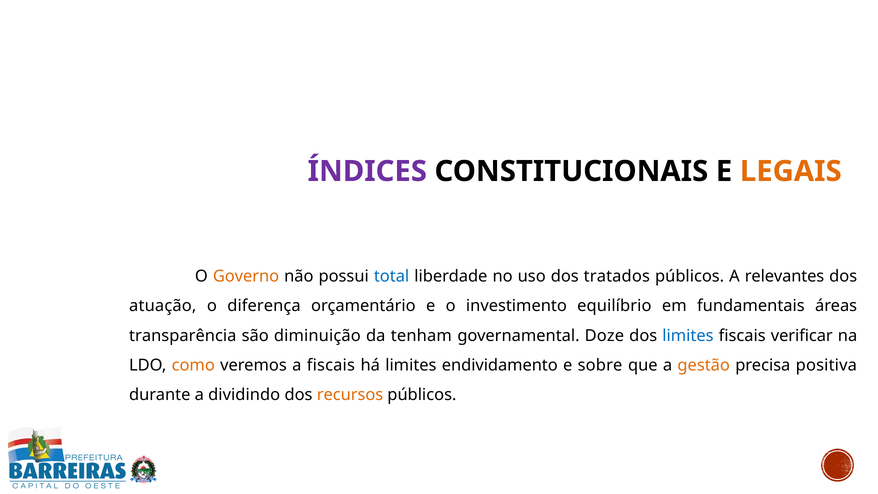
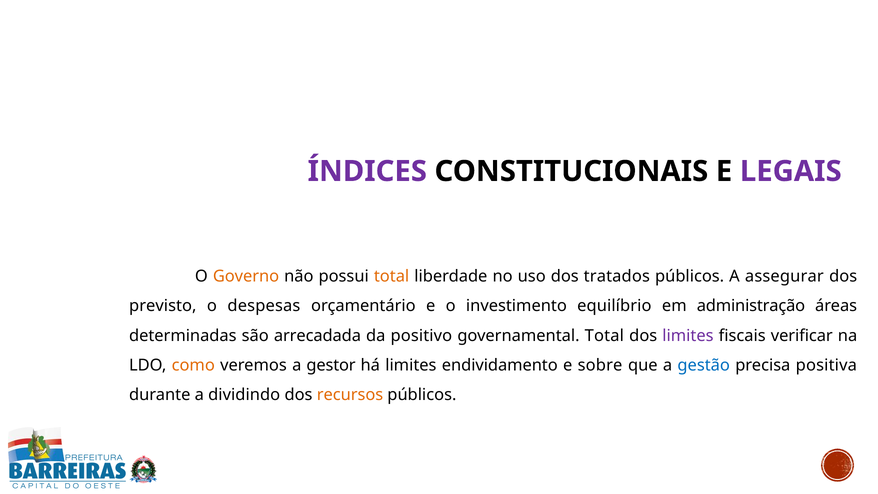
LEGAIS colour: orange -> purple
total at (392, 276) colour: blue -> orange
relevantes: relevantes -> assegurar
atuação: atuação -> previsto
diferença: diferença -> despesas
fundamentais: fundamentais -> administração
transparência: transparência -> determinadas
diminuição: diminuição -> arrecadada
tenham: tenham -> positivo
governamental Doze: Doze -> Total
limites at (688, 336) colour: blue -> purple
a fiscais: fiscais -> gestor
gestão colour: orange -> blue
